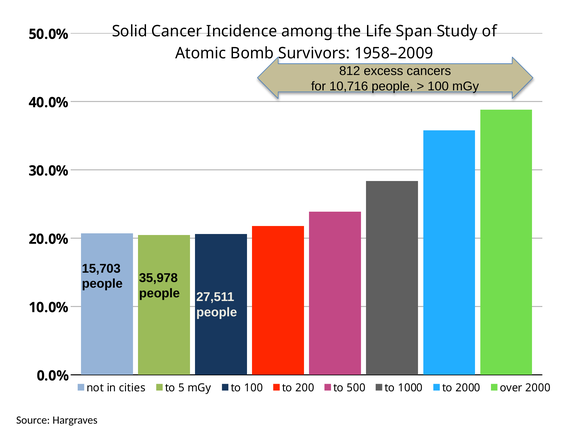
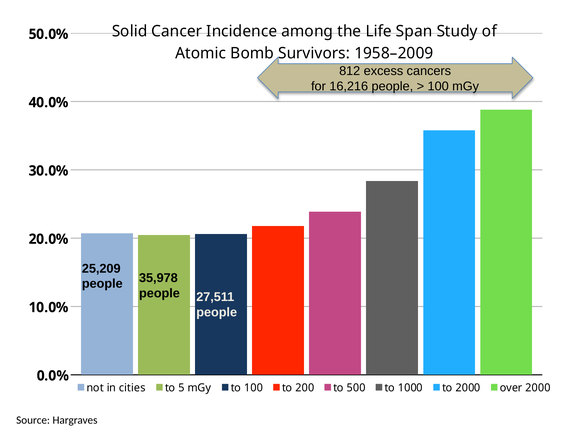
10,716: 10,716 -> 16,216
15,703: 15,703 -> 25,209
